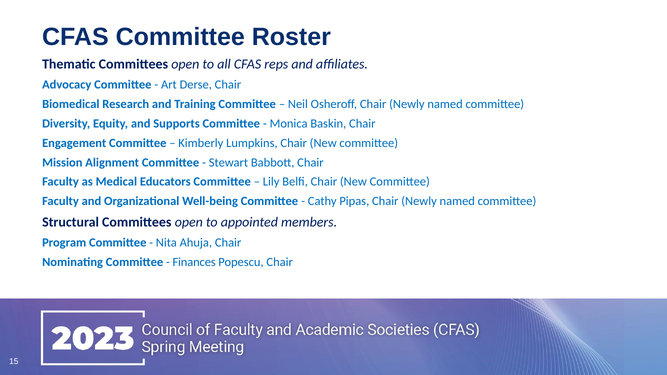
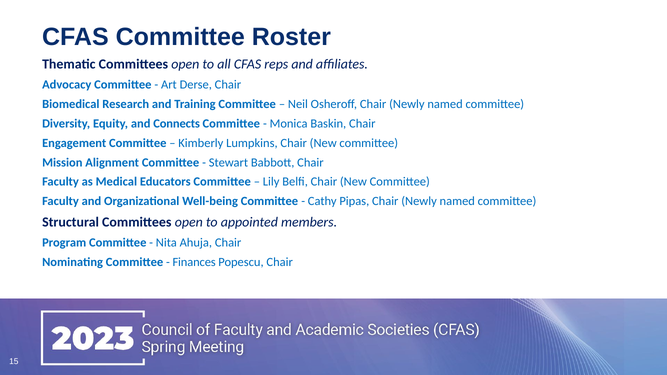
Supports: Supports -> Connects
